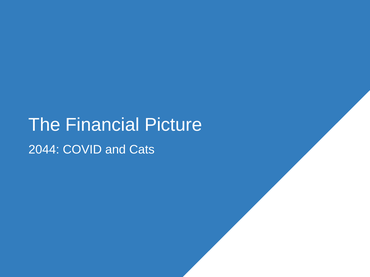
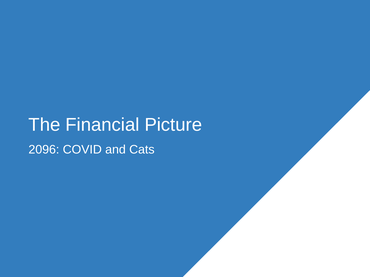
2044: 2044 -> 2096
